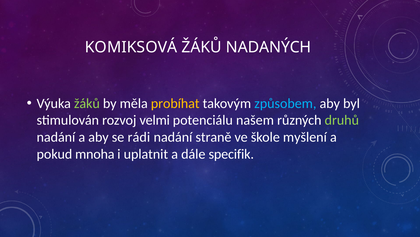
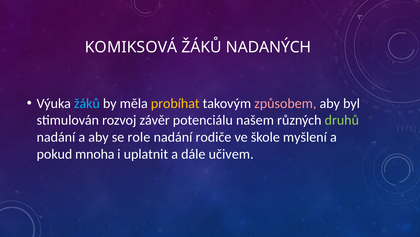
žáků at (87, 103) colour: light green -> light blue
způsobem colour: light blue -> pink
velmi: velmi -> závěr
rádi: rádi -> role
straně: straně -> rodiče
specifik: specifik -> učivem
